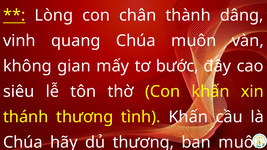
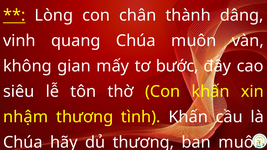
thánh: thánh -> nhậm
